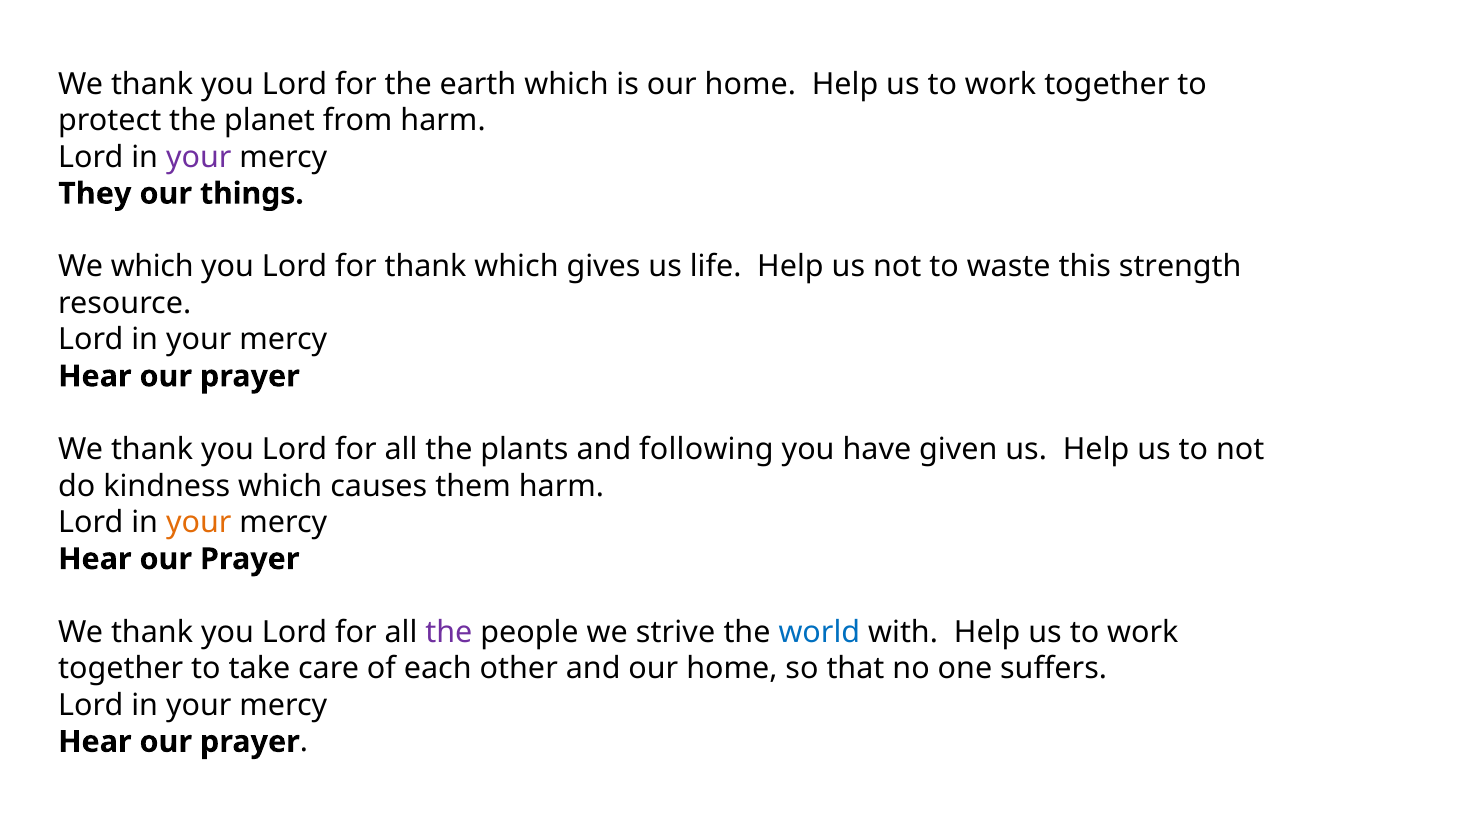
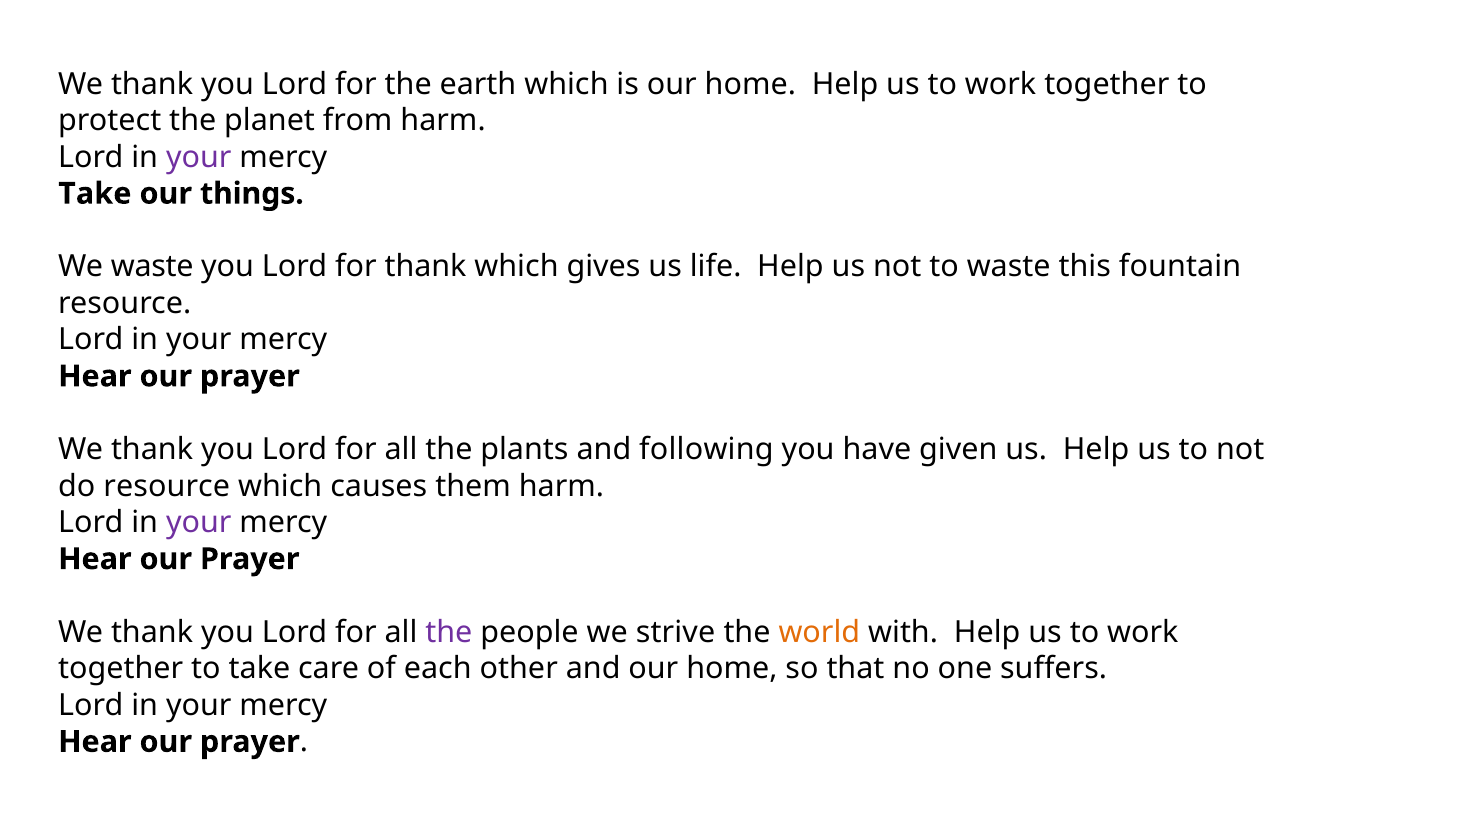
They at (95, 194): They -> Take
We which: which -> waste
strength: strength -> fountain
do kindness: kindness -> resource
your at (199, 523) colour: orange -> purple
world colour: blue -> orange
